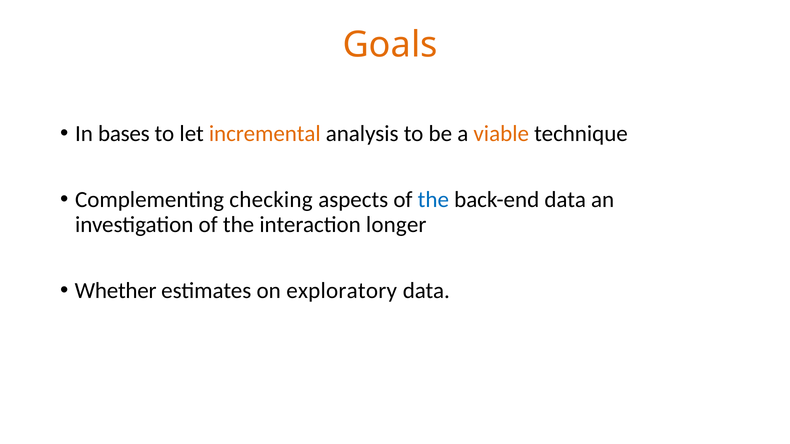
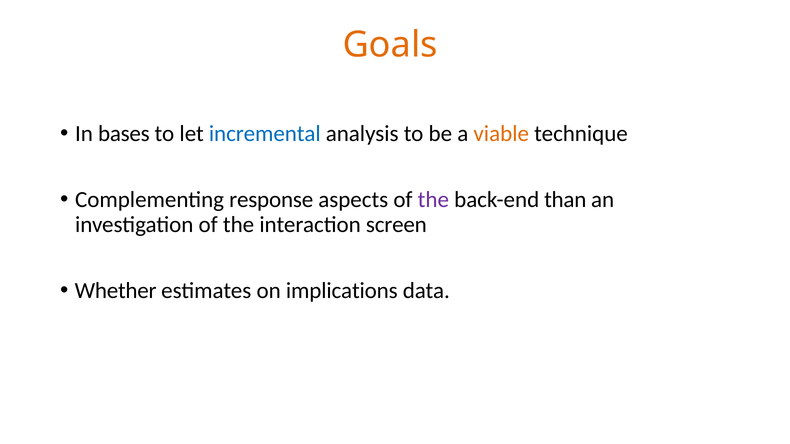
incremental colour: orange -> blue
checking: checking -> response
the at (433, 200) colour: blue -> purple
back-end data: data -> than
longer: longer -> screen
exploratory: exploratory -> implications
